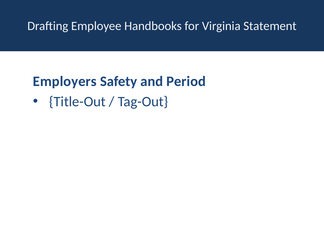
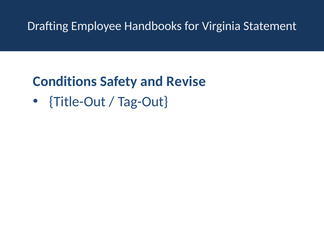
Employers: Employers -> Conditions
Period: Period -> Revise
